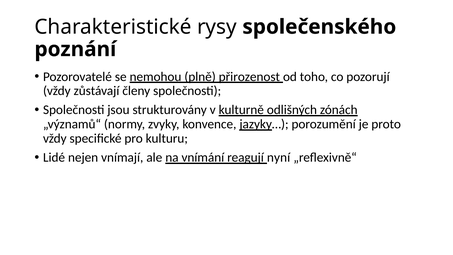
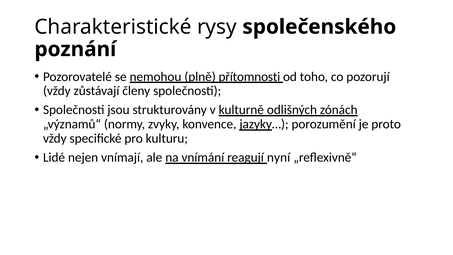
přirozenost: přirozenost -> přítomnosti
